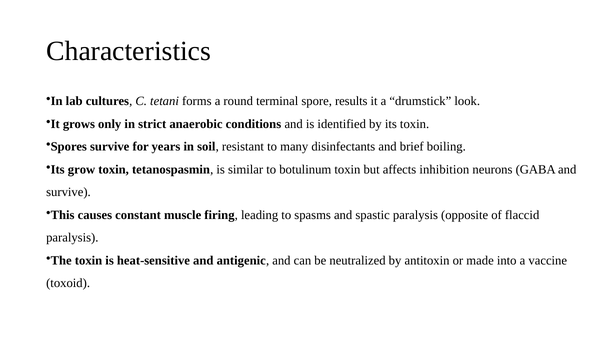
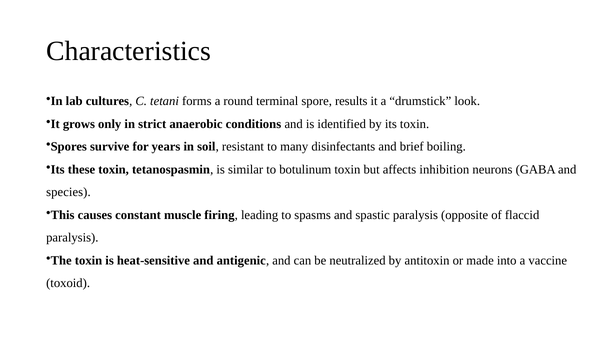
grow: grow -> these
survive at (68, 192): survive -> species
